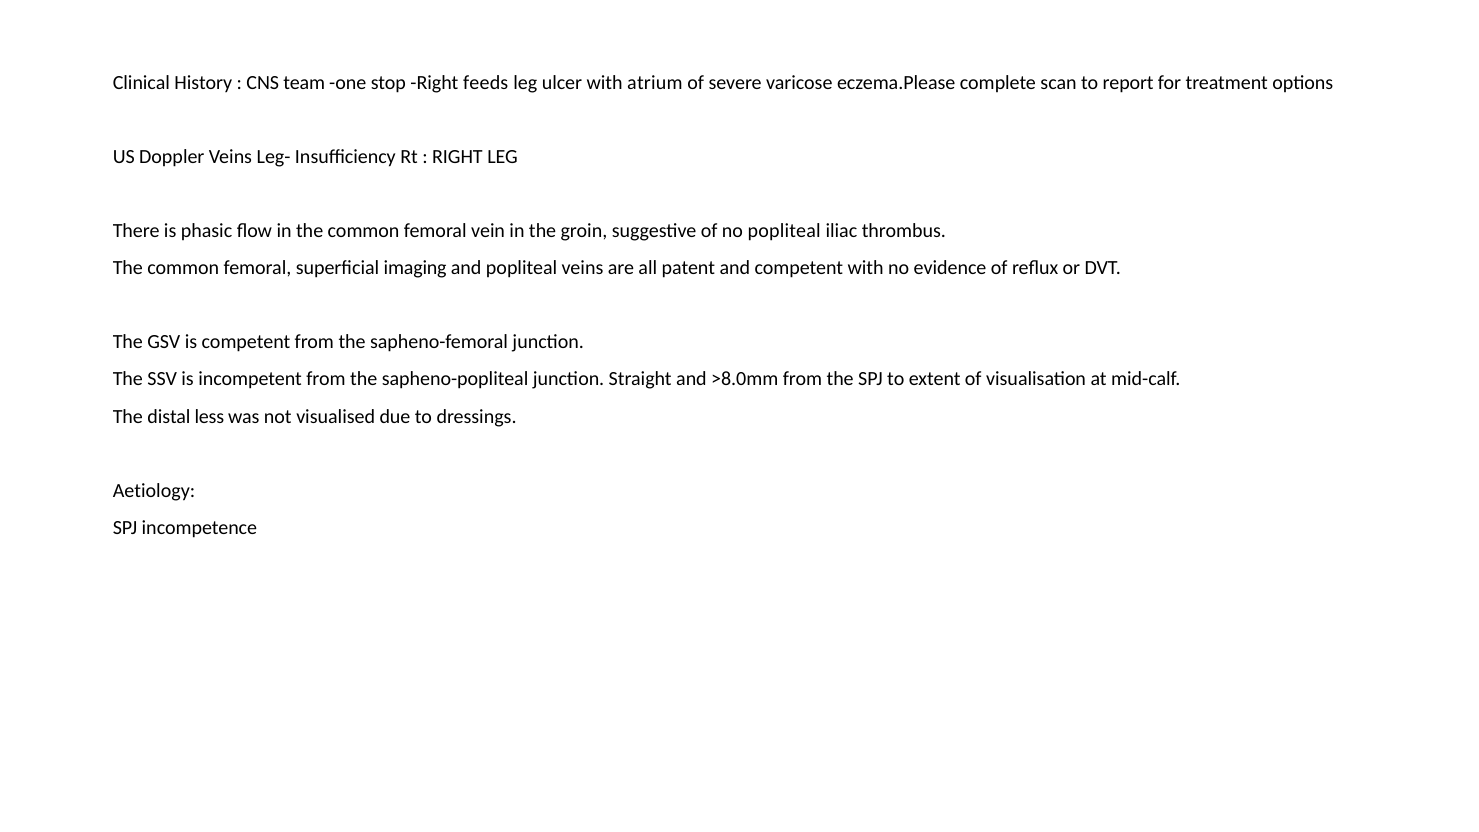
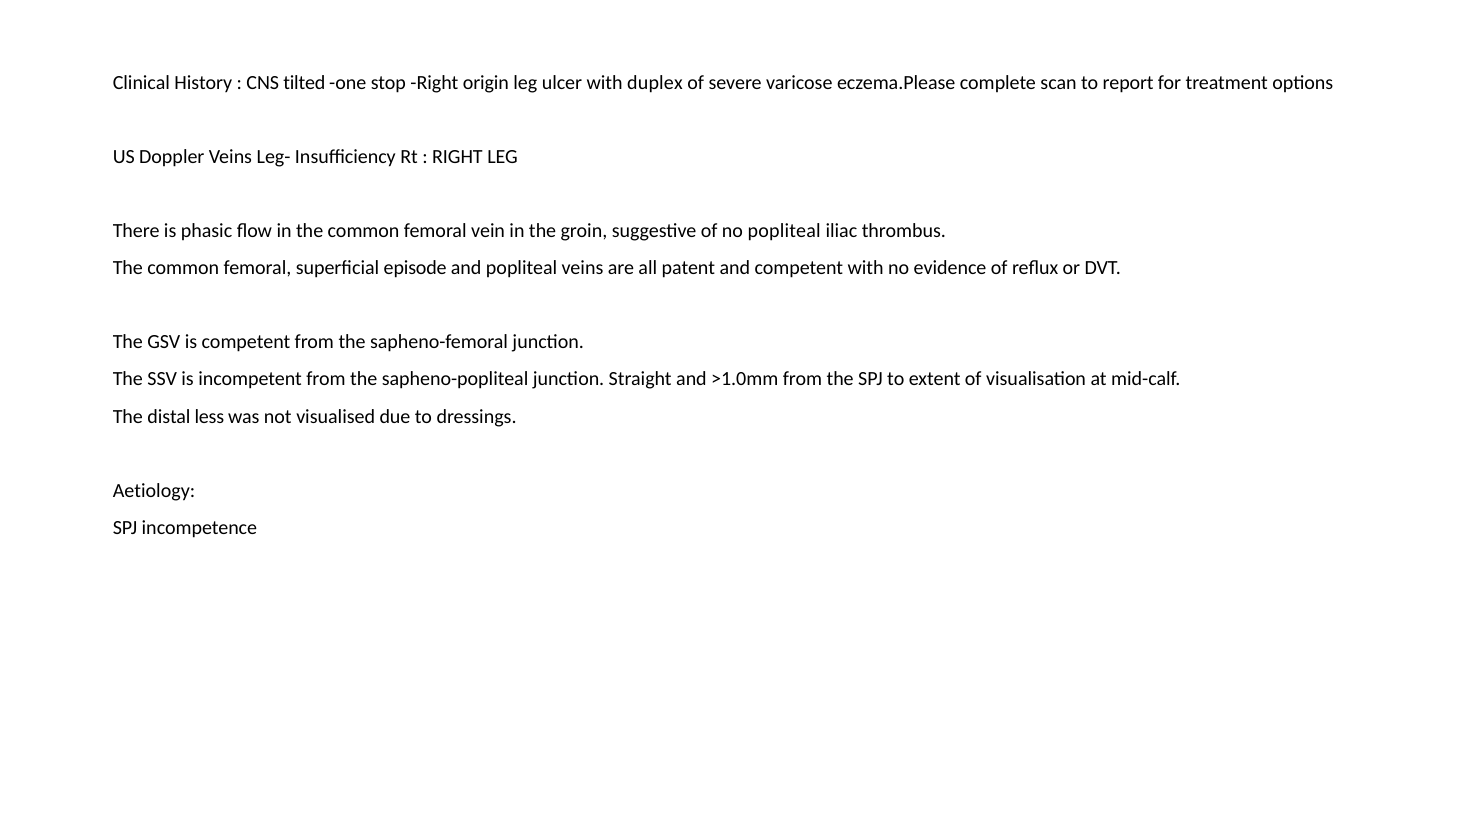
team: team -> tilted
feeds: feeds -> origin
atrium: atrium -> duplex
imaging: imaging -> episode
>8.0mm: >8.0mm -> >1.0mm
